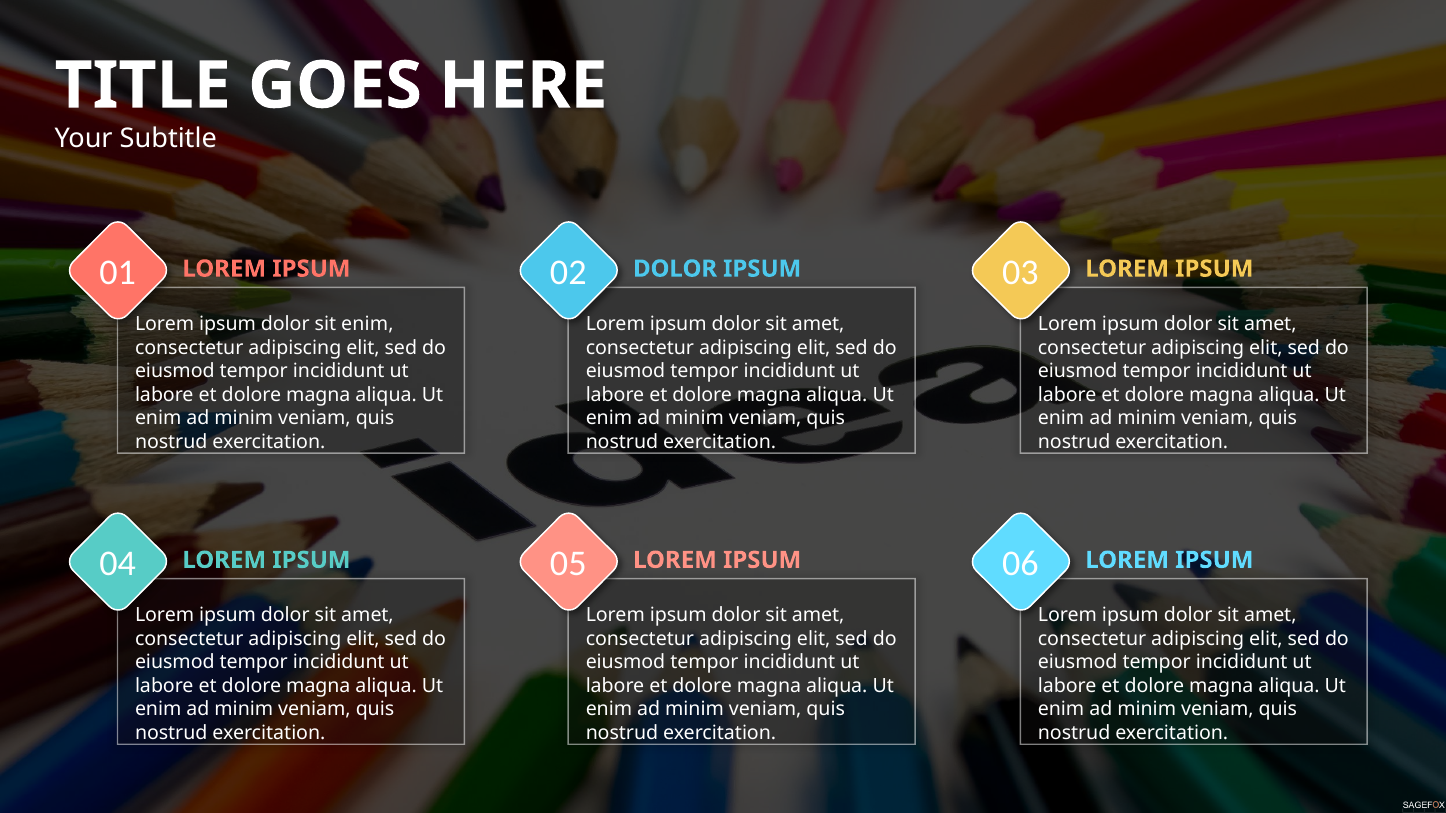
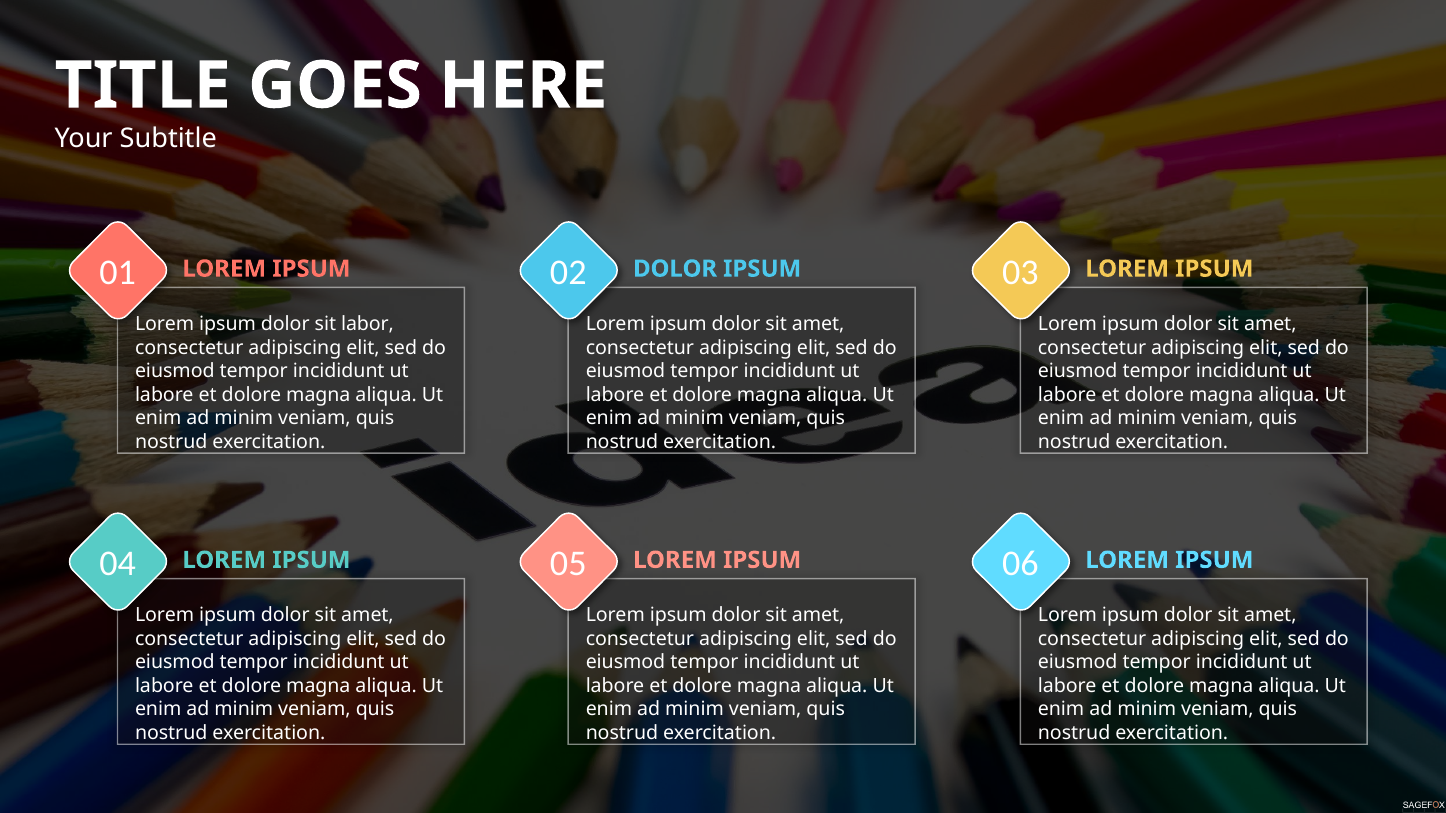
sit enim: enim -> labor
